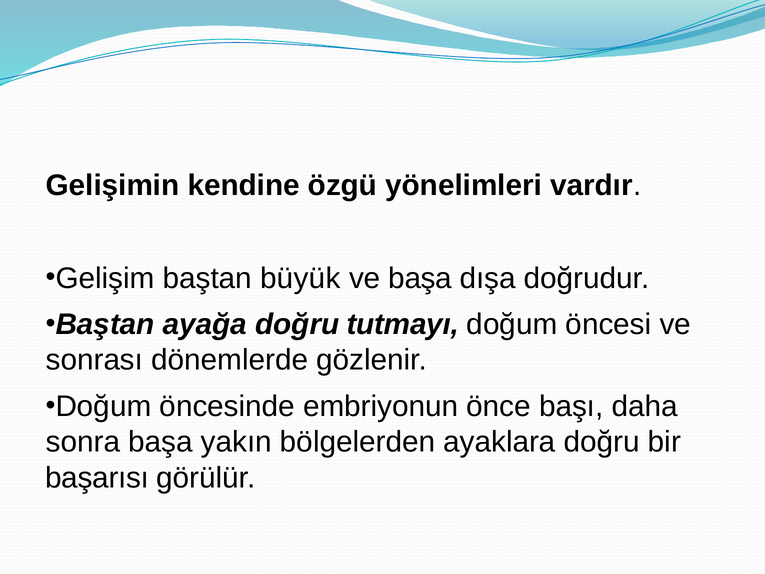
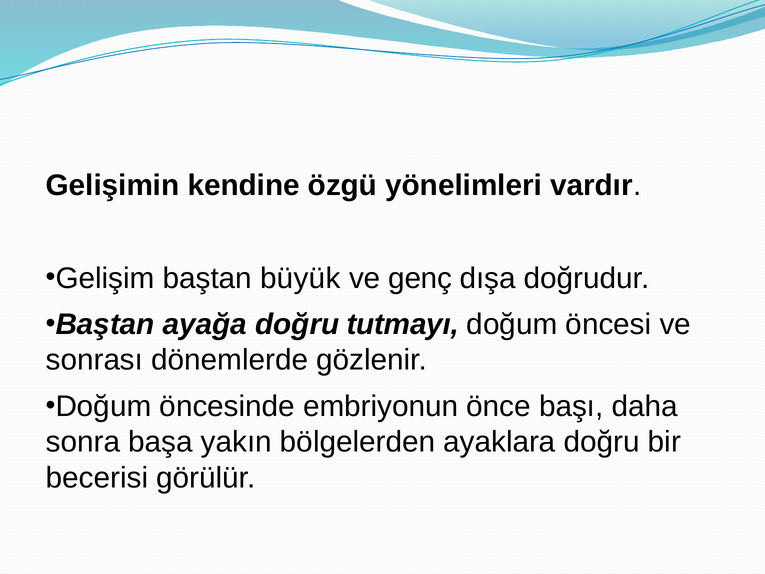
ve başa: başa -> genç
başarısı: başarısı -> becerisi
